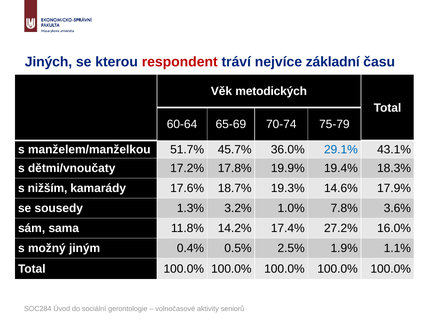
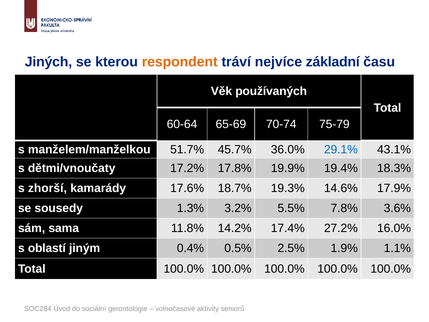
respondent colour: red -> orange
metodických: metodických -> používaných
nižším: nižším -> zhorší
1.0%: 1.0% -> 5.5%
možný: možný -> oblastí
